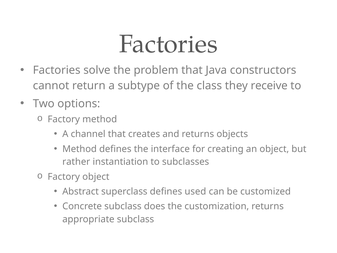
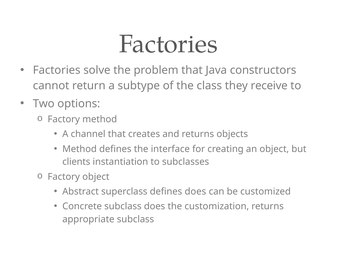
rather: rather -> clients
defines used: used -> does
